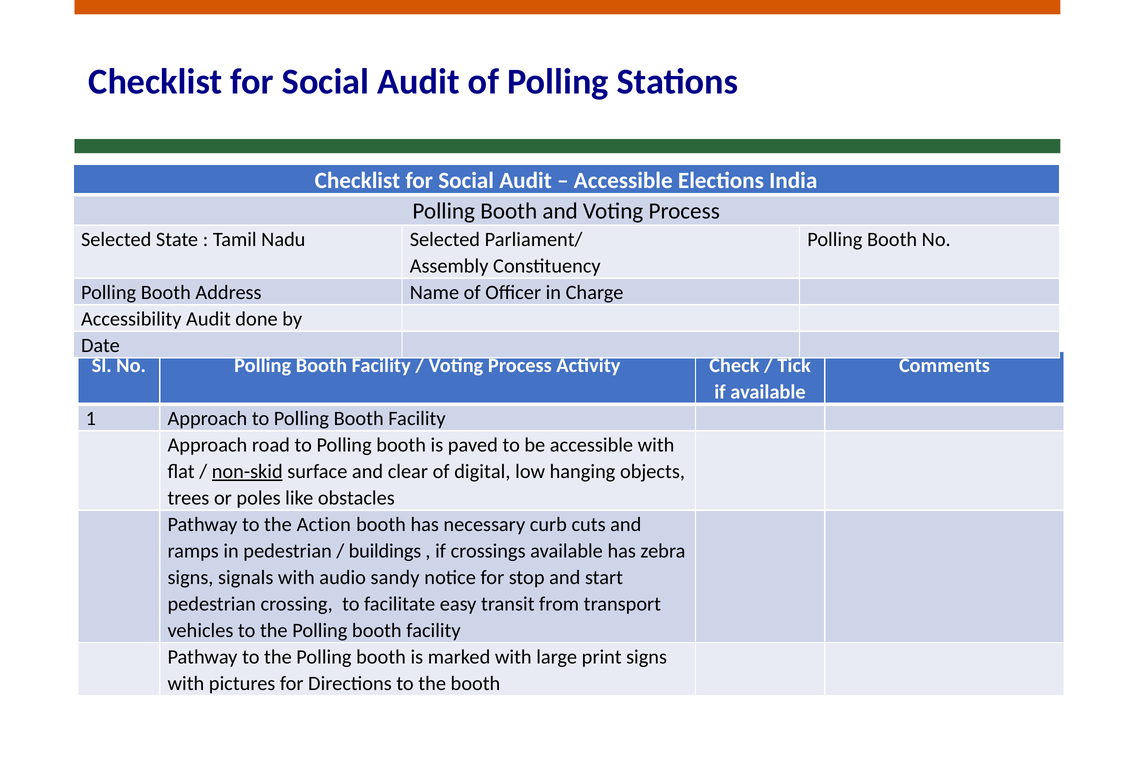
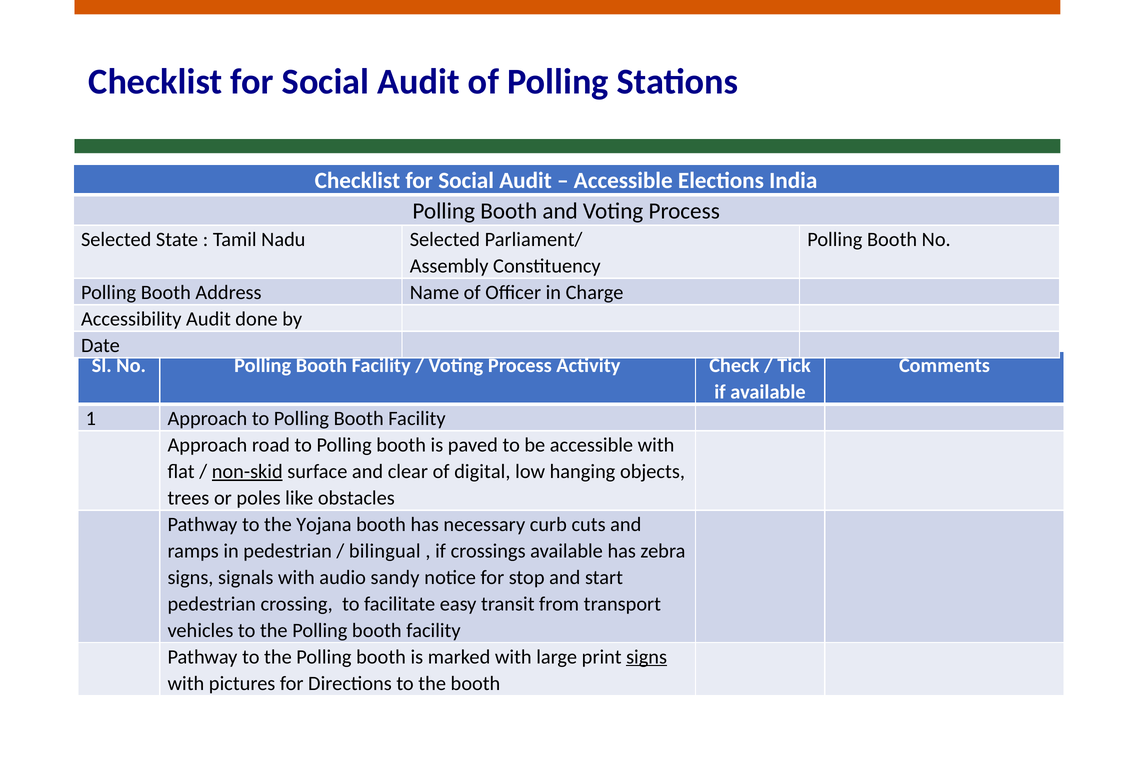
Action: Action -> Yojana
buildings: buildings -> bilingual
signs at (647, 657) underline: none -> present
